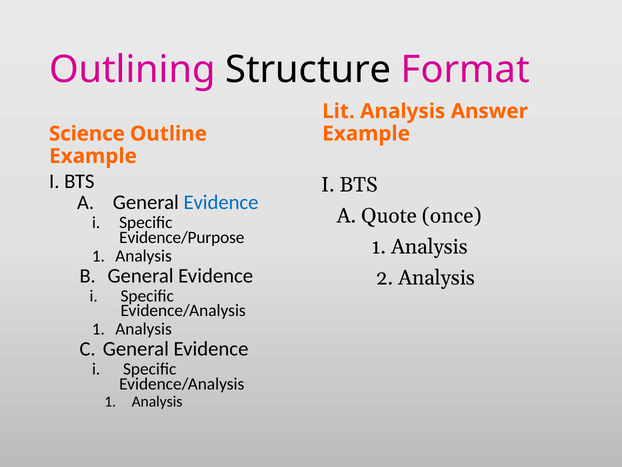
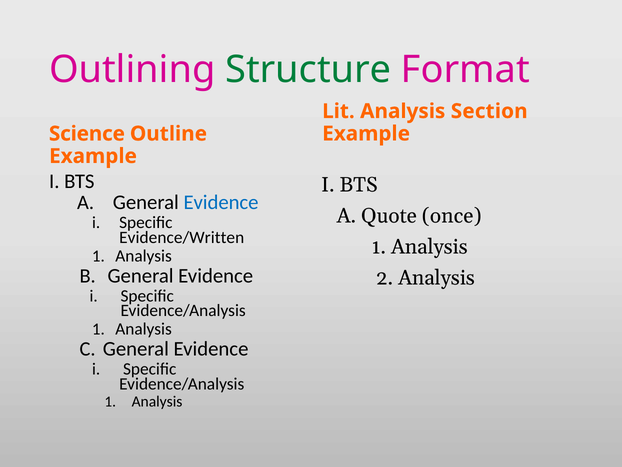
Structure colour: black -> green
Answer: Answer -> Section
Evidence/Purpose: Evidence/Purpose -> Evidence/Written
